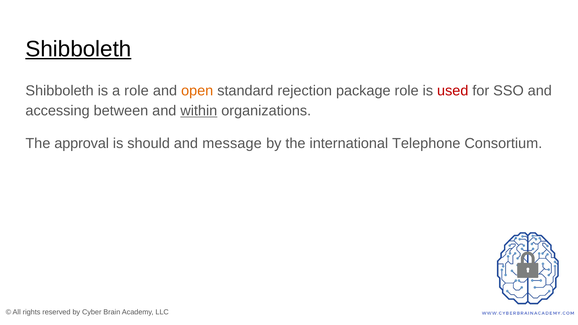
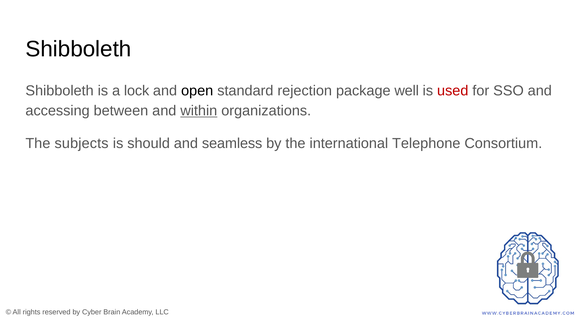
Shibboleth at (78, 49) underline: present -> none
a role: role -> lock
open colour: orange -> black
package role: role -> well
approval: approval -> subjects
message: message -> seamless
